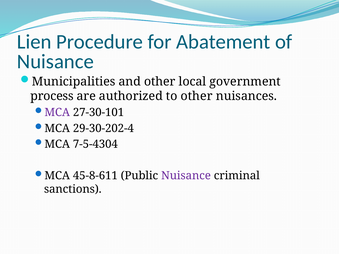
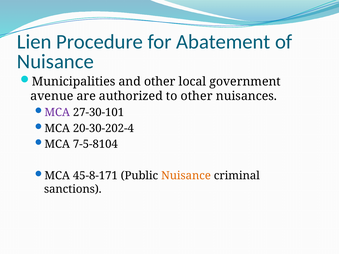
process: process -> avenue
29-30-202-4: 29-30-202-4 -> 20-30-202-4
7-5-4304: 7-5-4304 -> 7-5-8104
45-8-611: 45-8-611 -> 45-8-171
Nuisance at (186, 176) colour: purple -> orange
